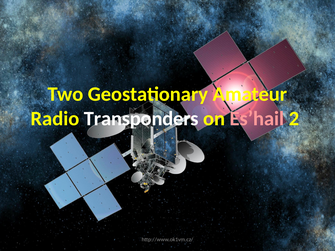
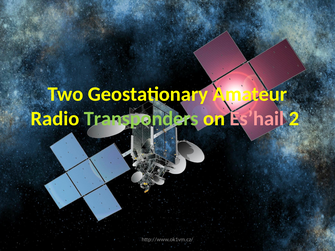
Transponders colour: white -> light green
